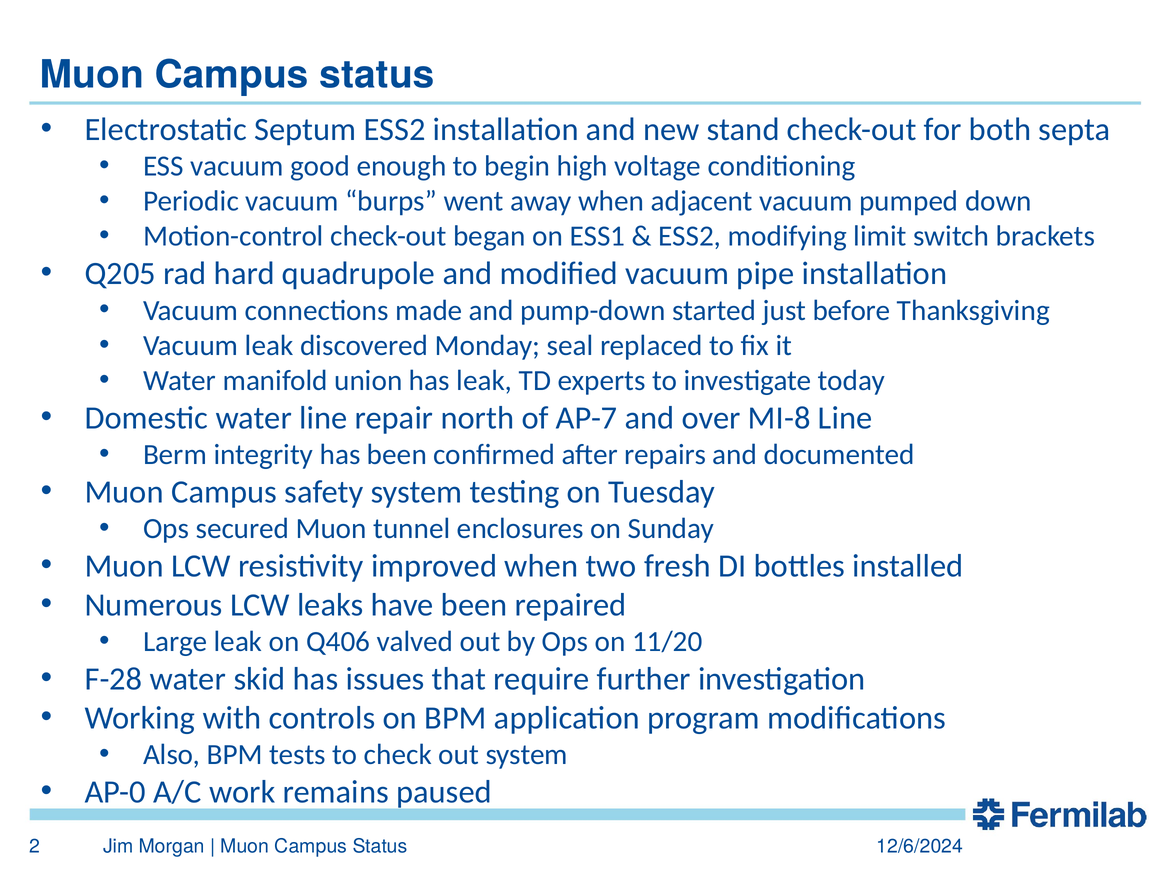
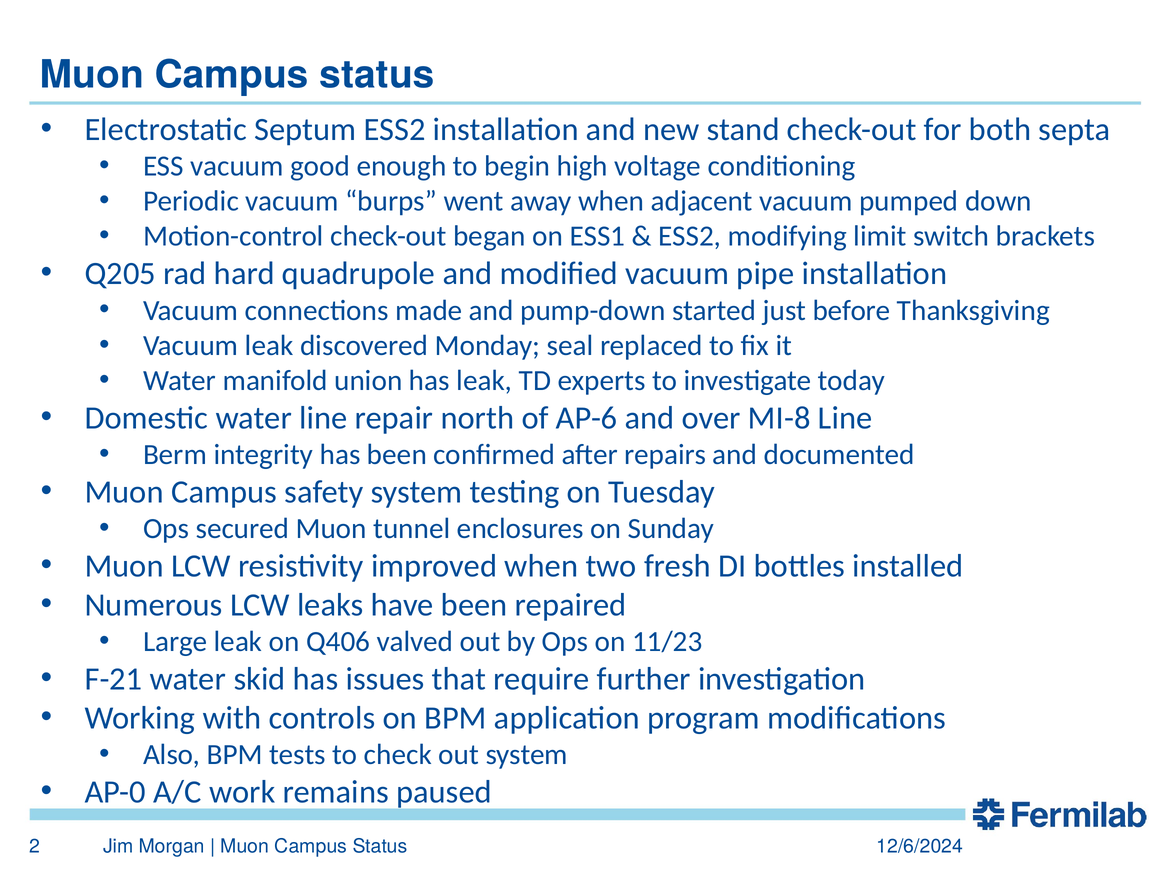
AP-7: AP-7 -> AP-6
11/20: 11/20 -> 11/23
F-28: F-28 -> F-21
